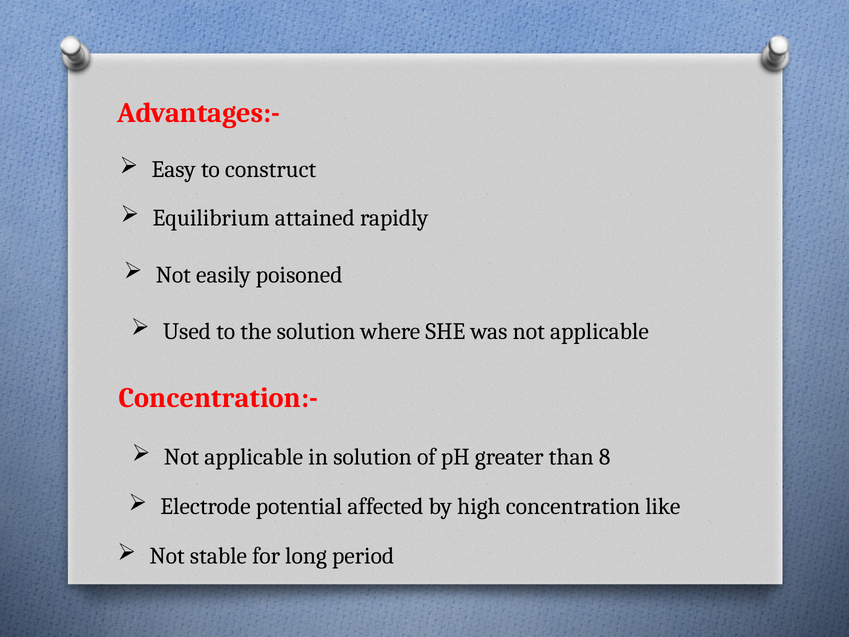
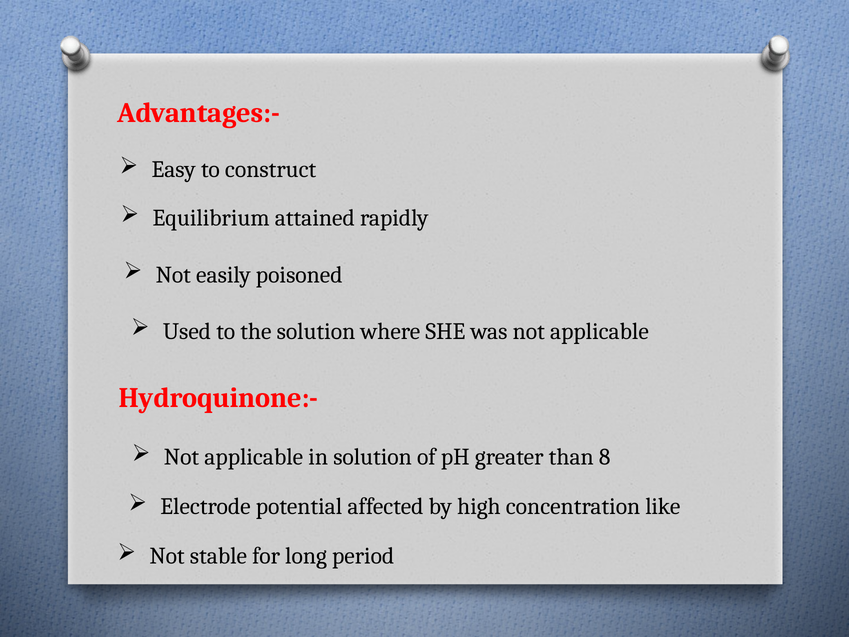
Concentration:-: Concentration:- -> Hydroquinone:-
